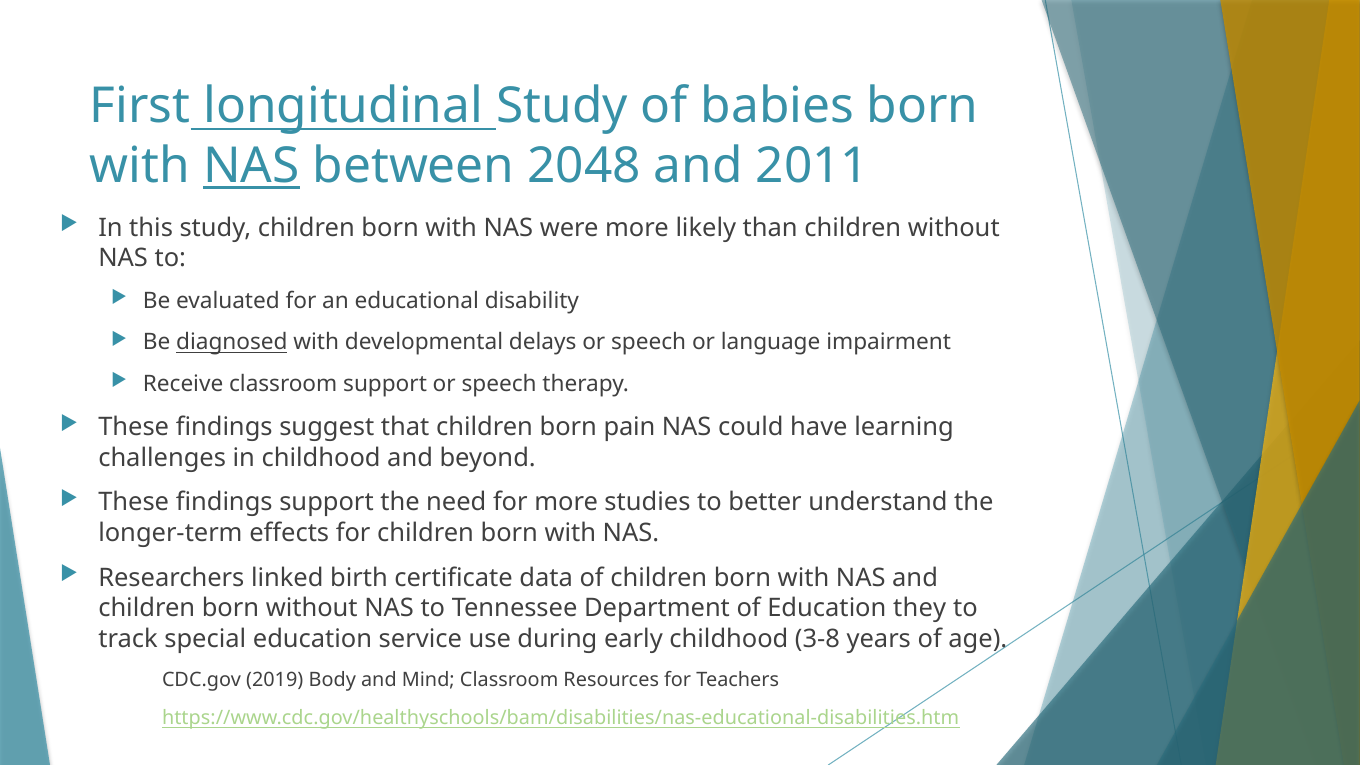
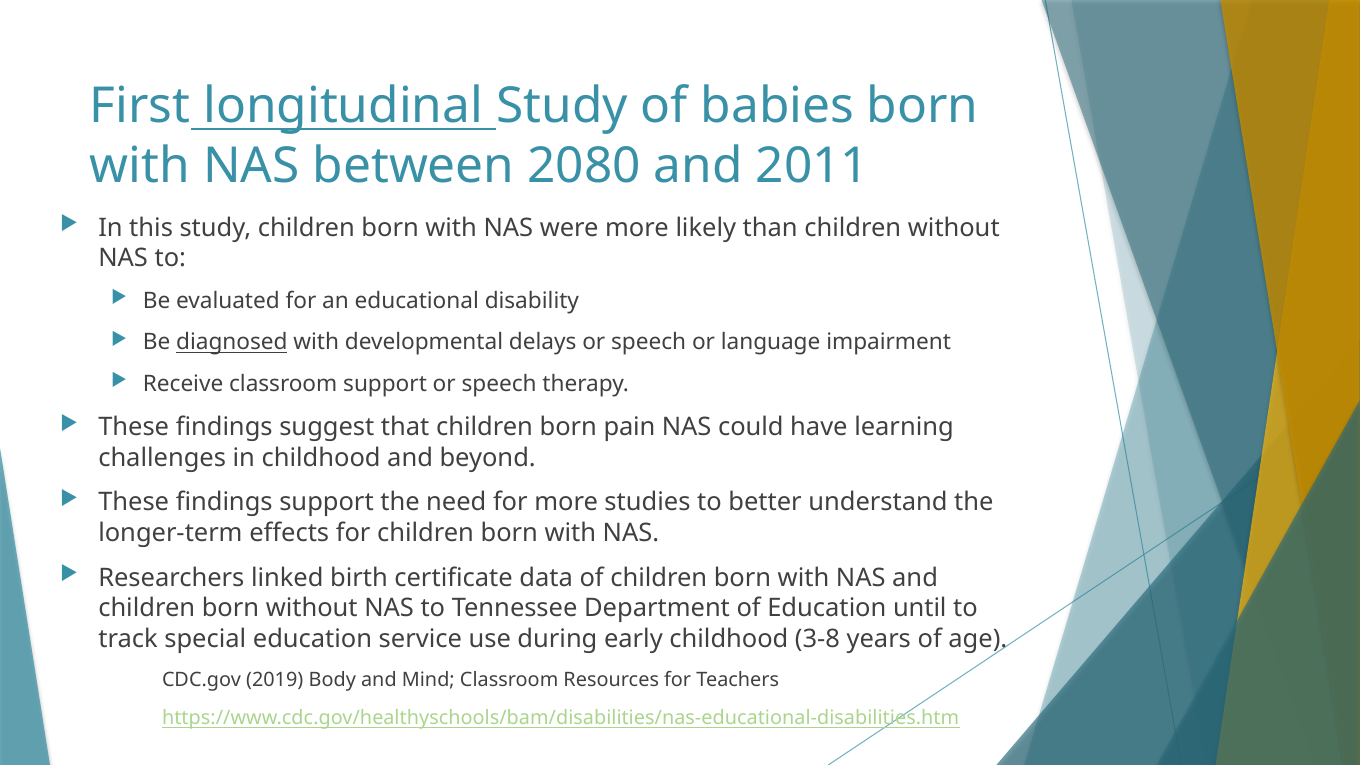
NAS at (251, 166) underline: present -> none
2048: 2048 -> 2080
they: they -> until
